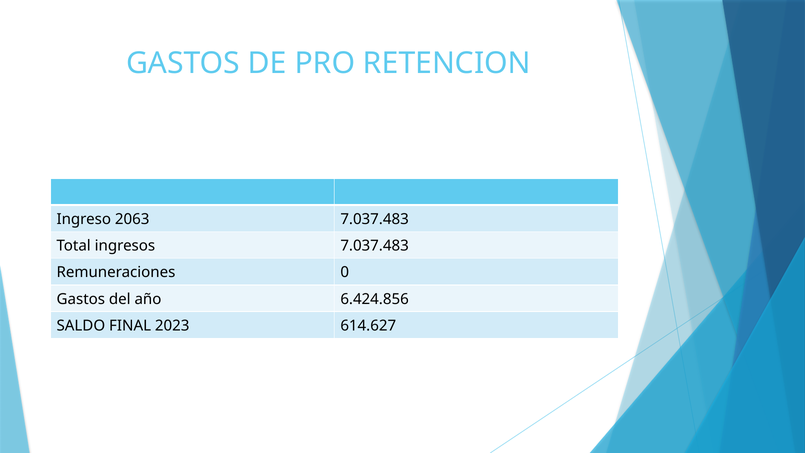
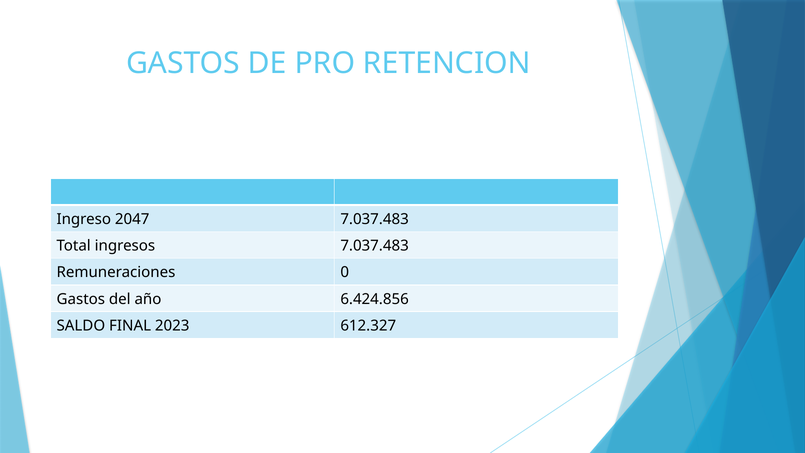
2063: 2063 -> 2047
614.627: 614.627 -> 612.327
